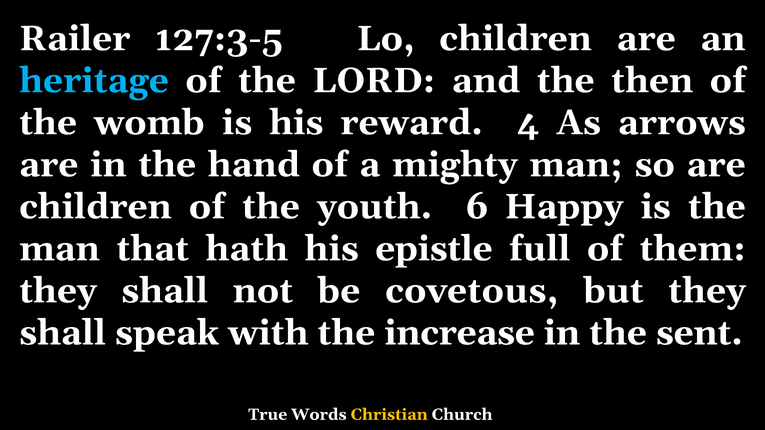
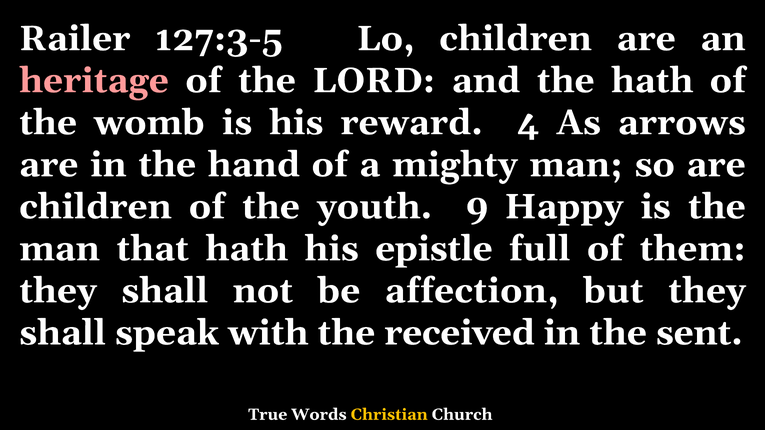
heritage colour: light blue -> pink
the then: then -> hath
6: 6 -> 9
covetous: covetous -> affection
increase: increase -> received
